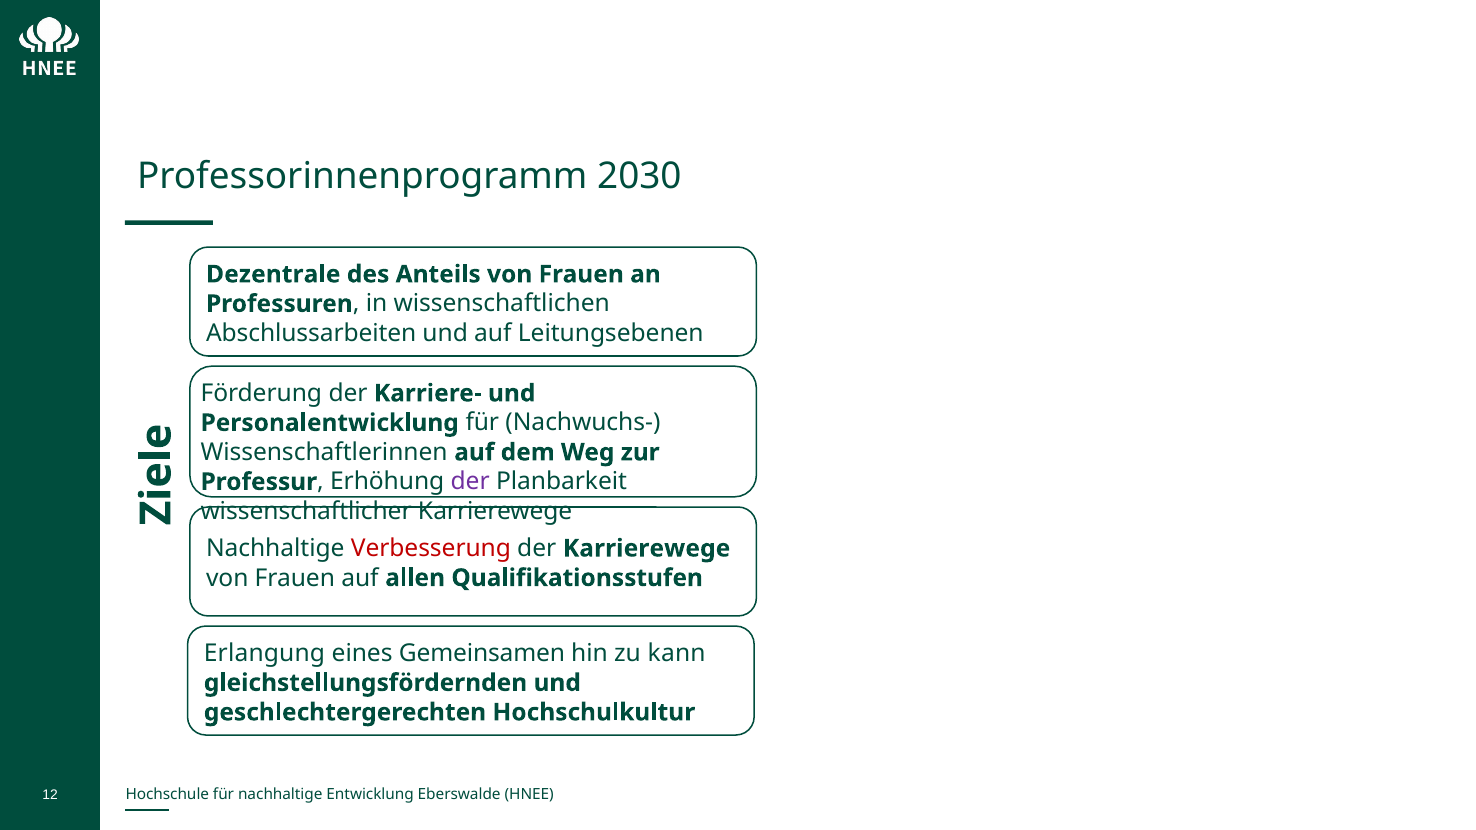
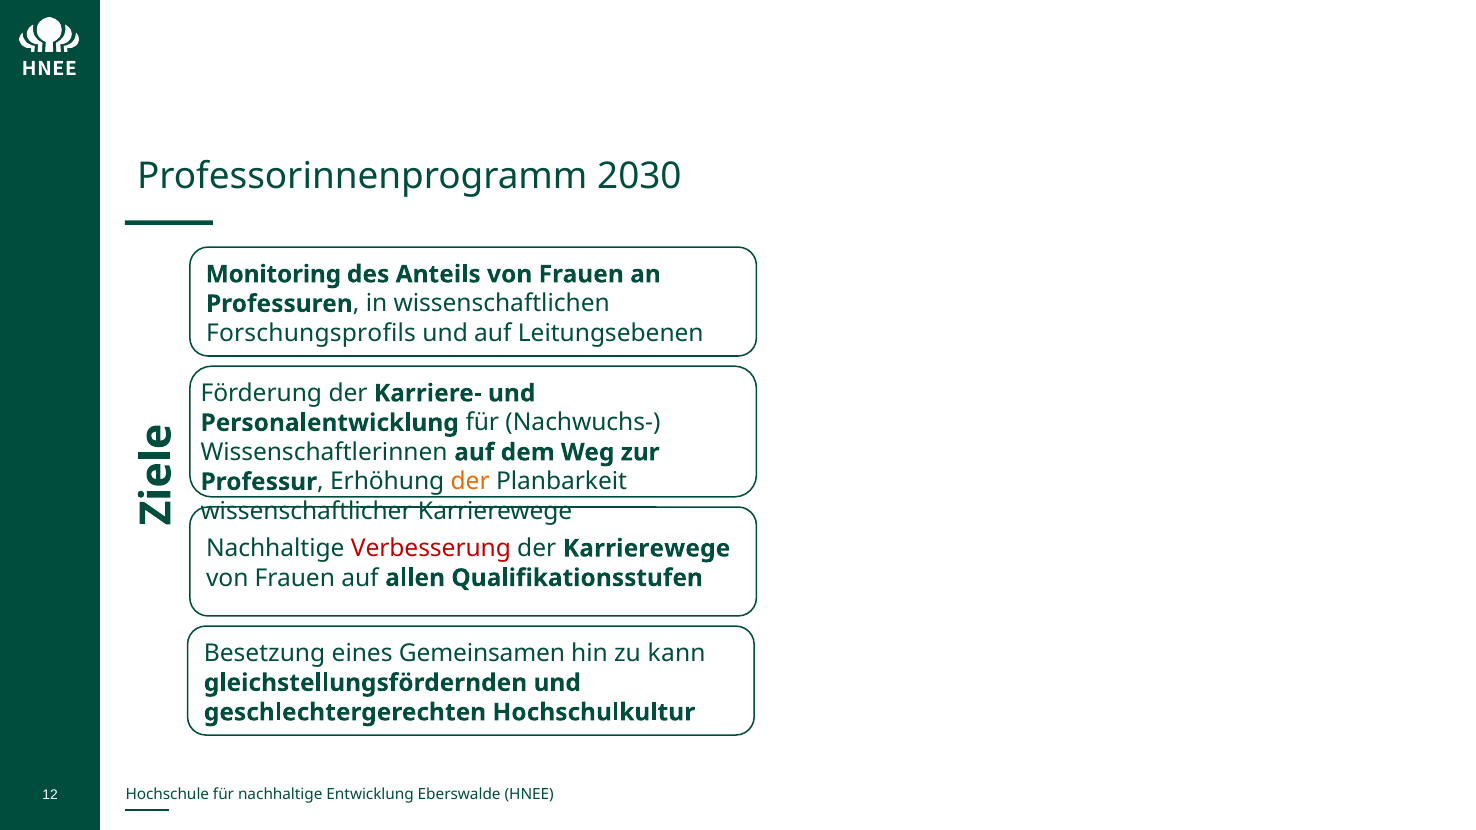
Dezentrale: Dezentrale -> Monitoring
Abschlussarbeiten: Abschlussarbeiten -> Forschungsprofils
der at (470, 482) colour: purple -> orange
Erlangung: Erlangung -> Besetzung
